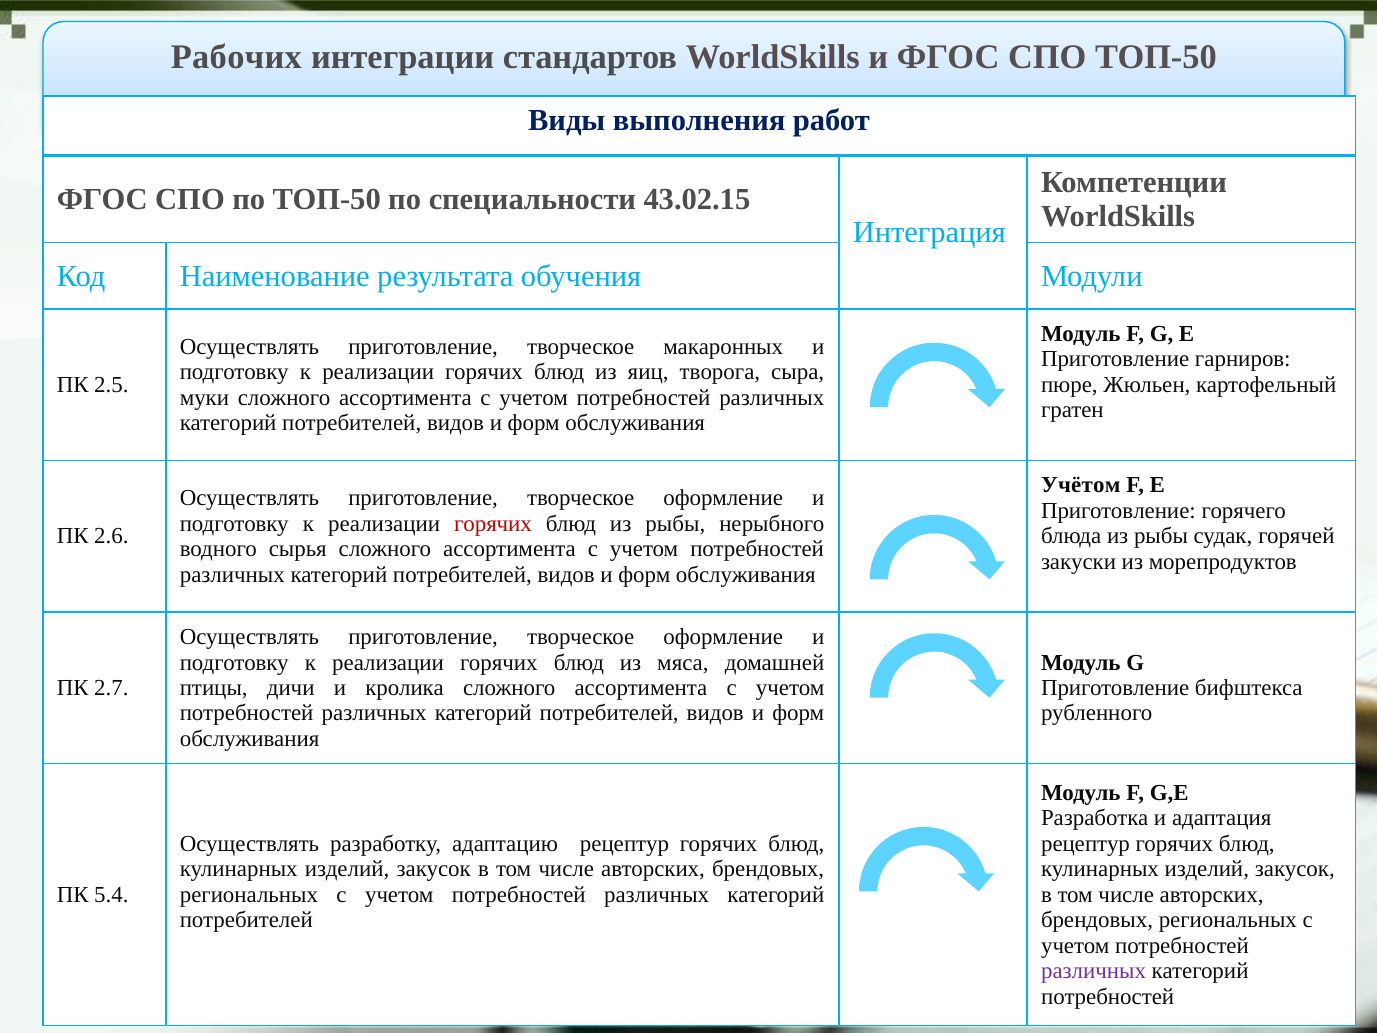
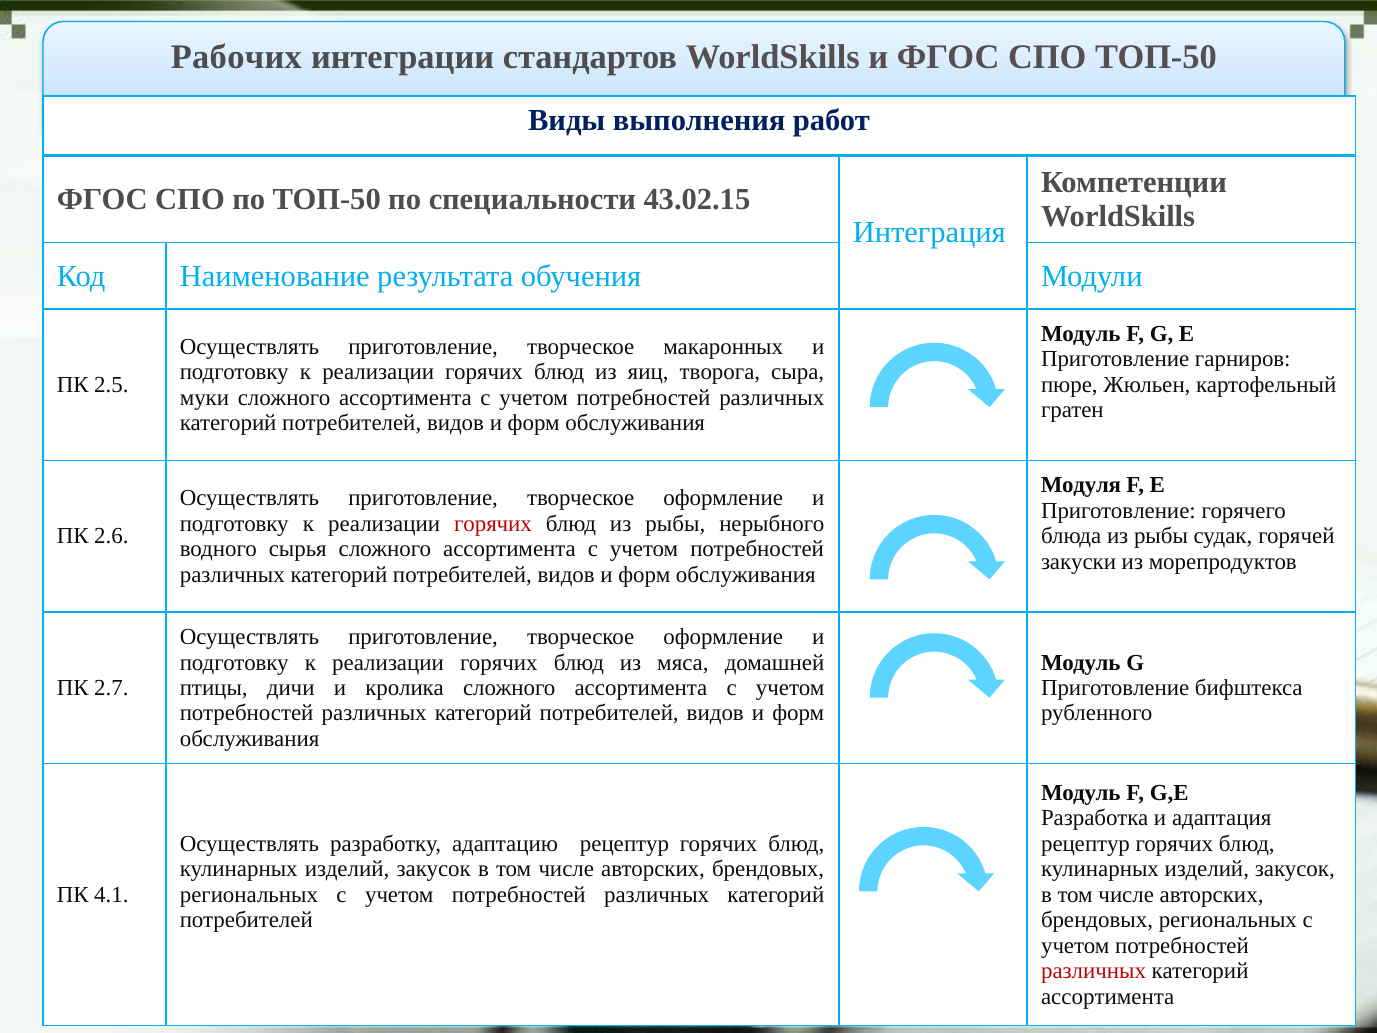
Учётом: Учётом -> Модуля
5.4: 5.4 -> 4.1
различных at (1094, 971) colour: purple -> red
потребностей at (1108, 996): потребностей -> ассортимента
